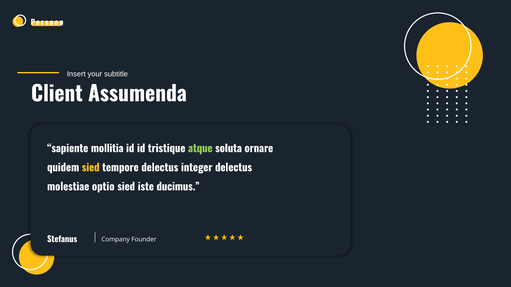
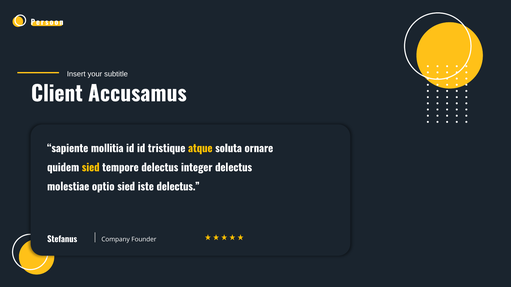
Assumenda: Assumenda -> Accusamus
atque colour: light green -> yellow
iste ducimus: ducimus -> delectus
